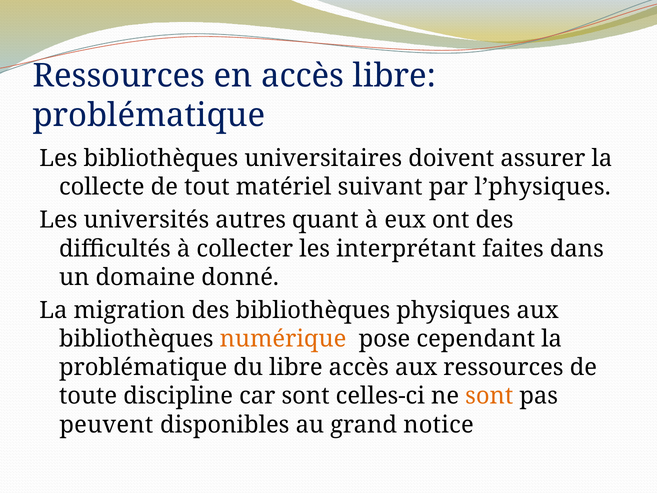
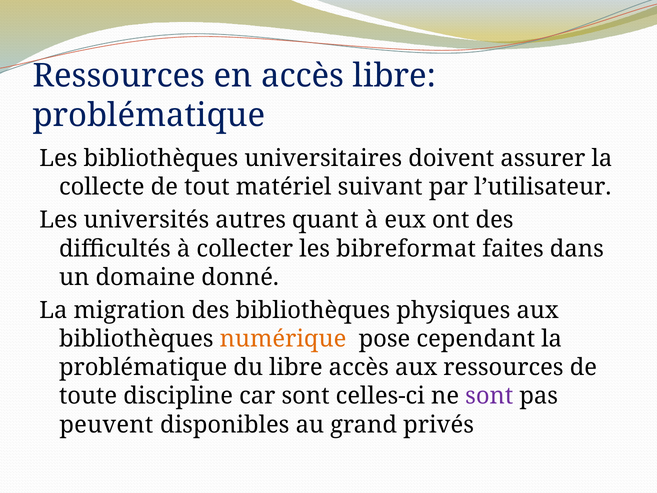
l’physiques: l’physiques -> l’utilisateur
interprétant: interprétant -> bibreformat
sont at (489, 396) colour: orange -> purple
notice: notice -> privés
